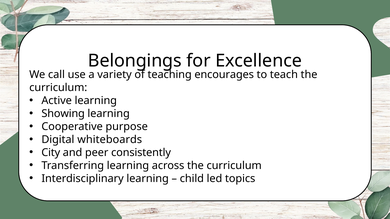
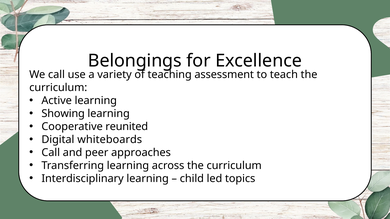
encourages: encourages -> assessment
purpose: purpose -> reunited
City at (51, 153): City -> Call
consistently: consistently -> approaches
